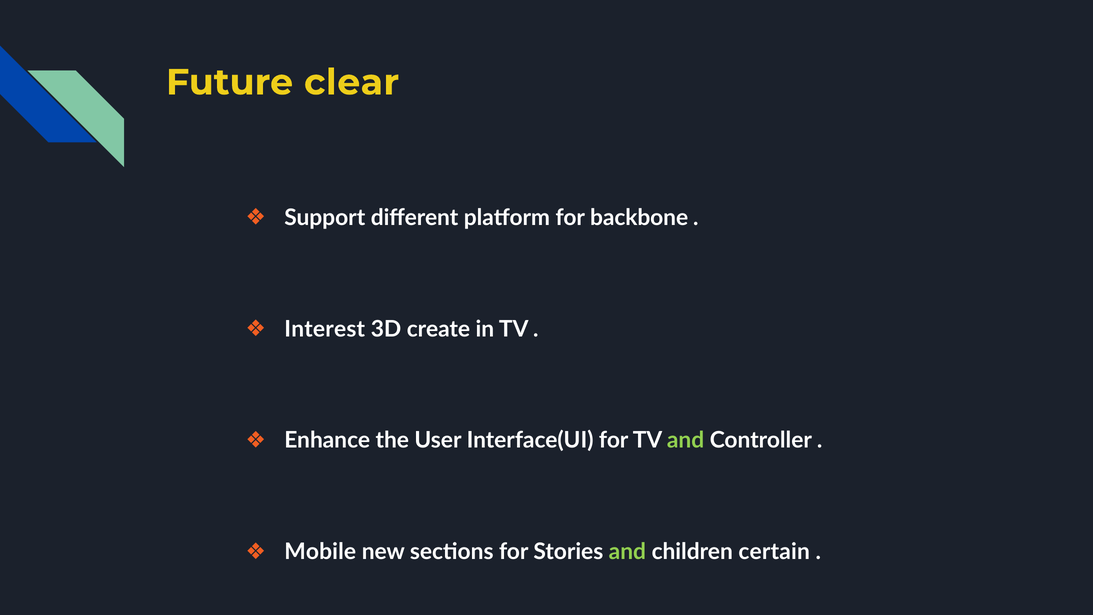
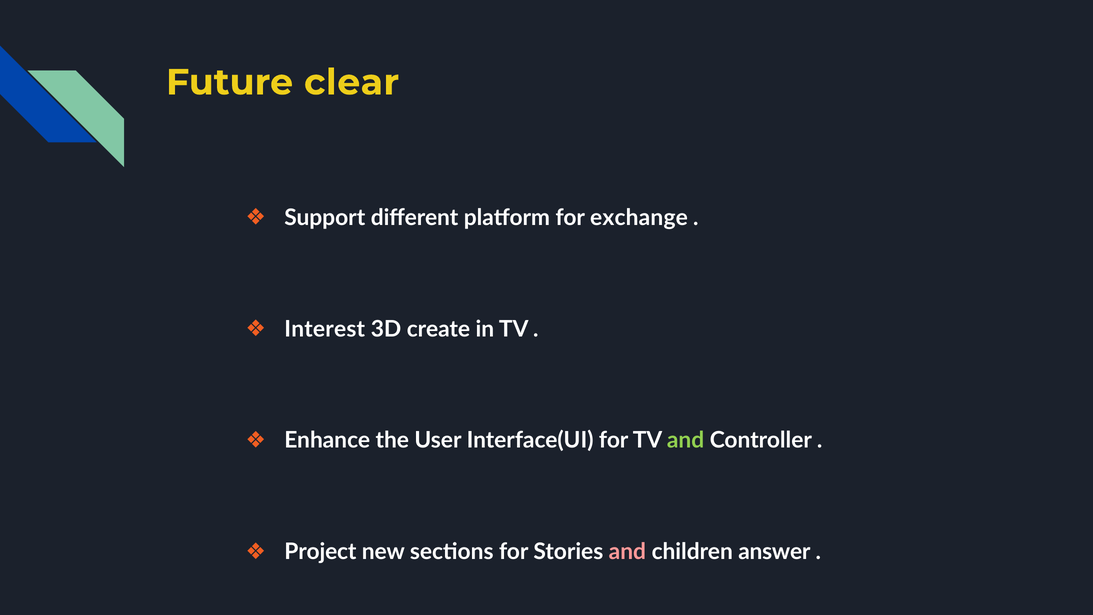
backbone: backbone -> exchange
Mobile: Mobile -> Project
and at (627, 552) colour: light green -> pink
certain: certain -> answer
